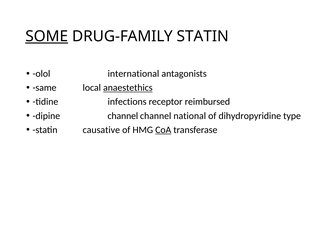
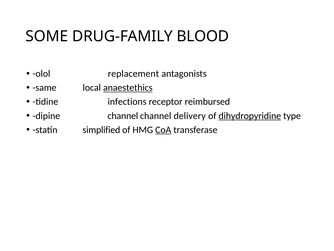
SOME underline: present -> none
DRUG-FAMILY STATIN: STATIN -> BLOOD
international: international -> replacement
national: national -> delivery
dihydropyridine underline: none -> present
causative: causative -> simplified
